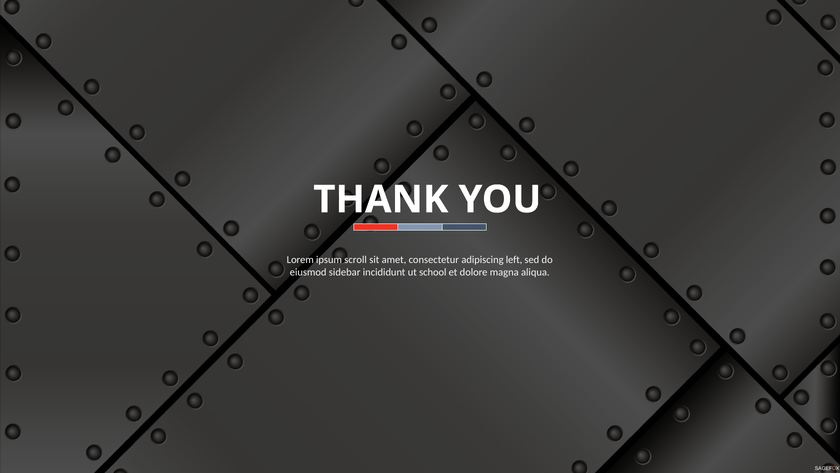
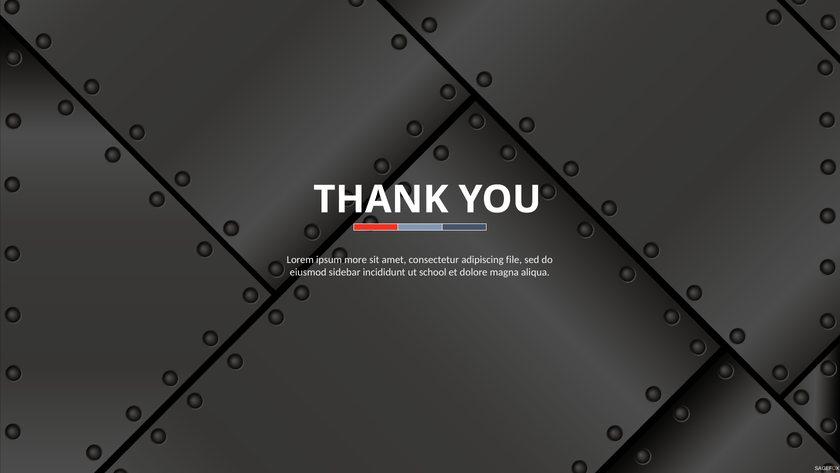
scroll: scroll -> more
left: left -> file
